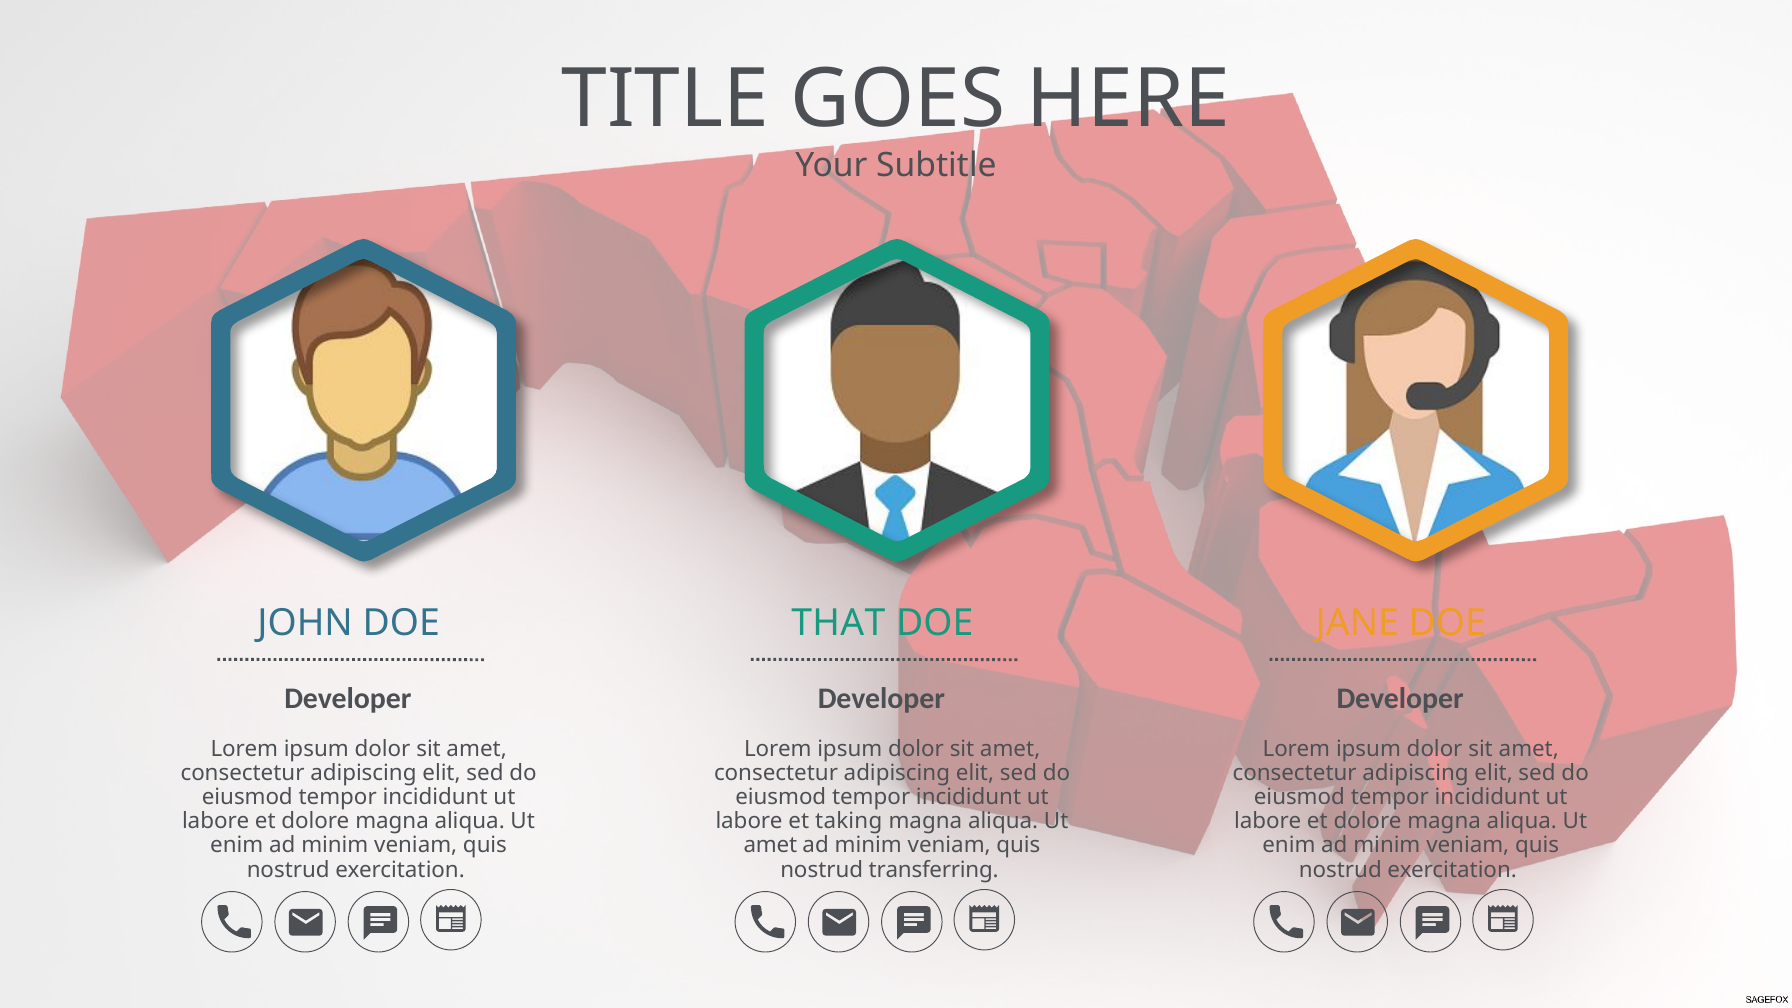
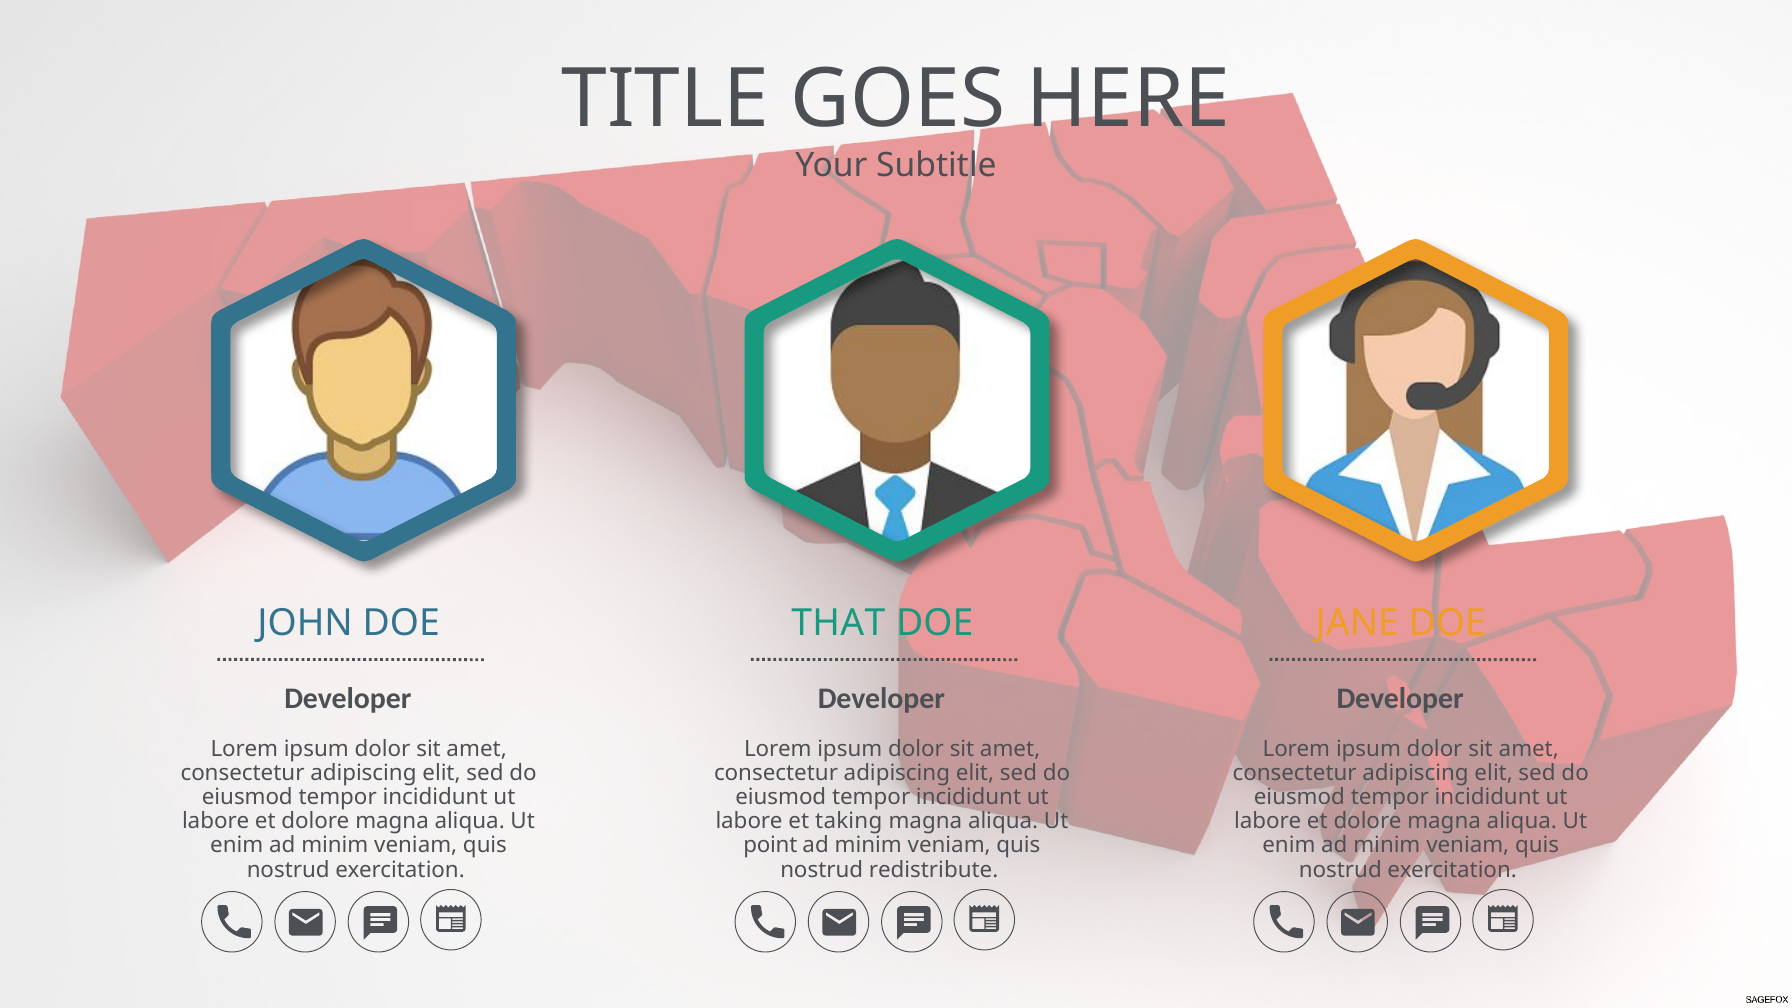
amet at (770, 845): amet -> point
transferring: transferring -> redistribute
